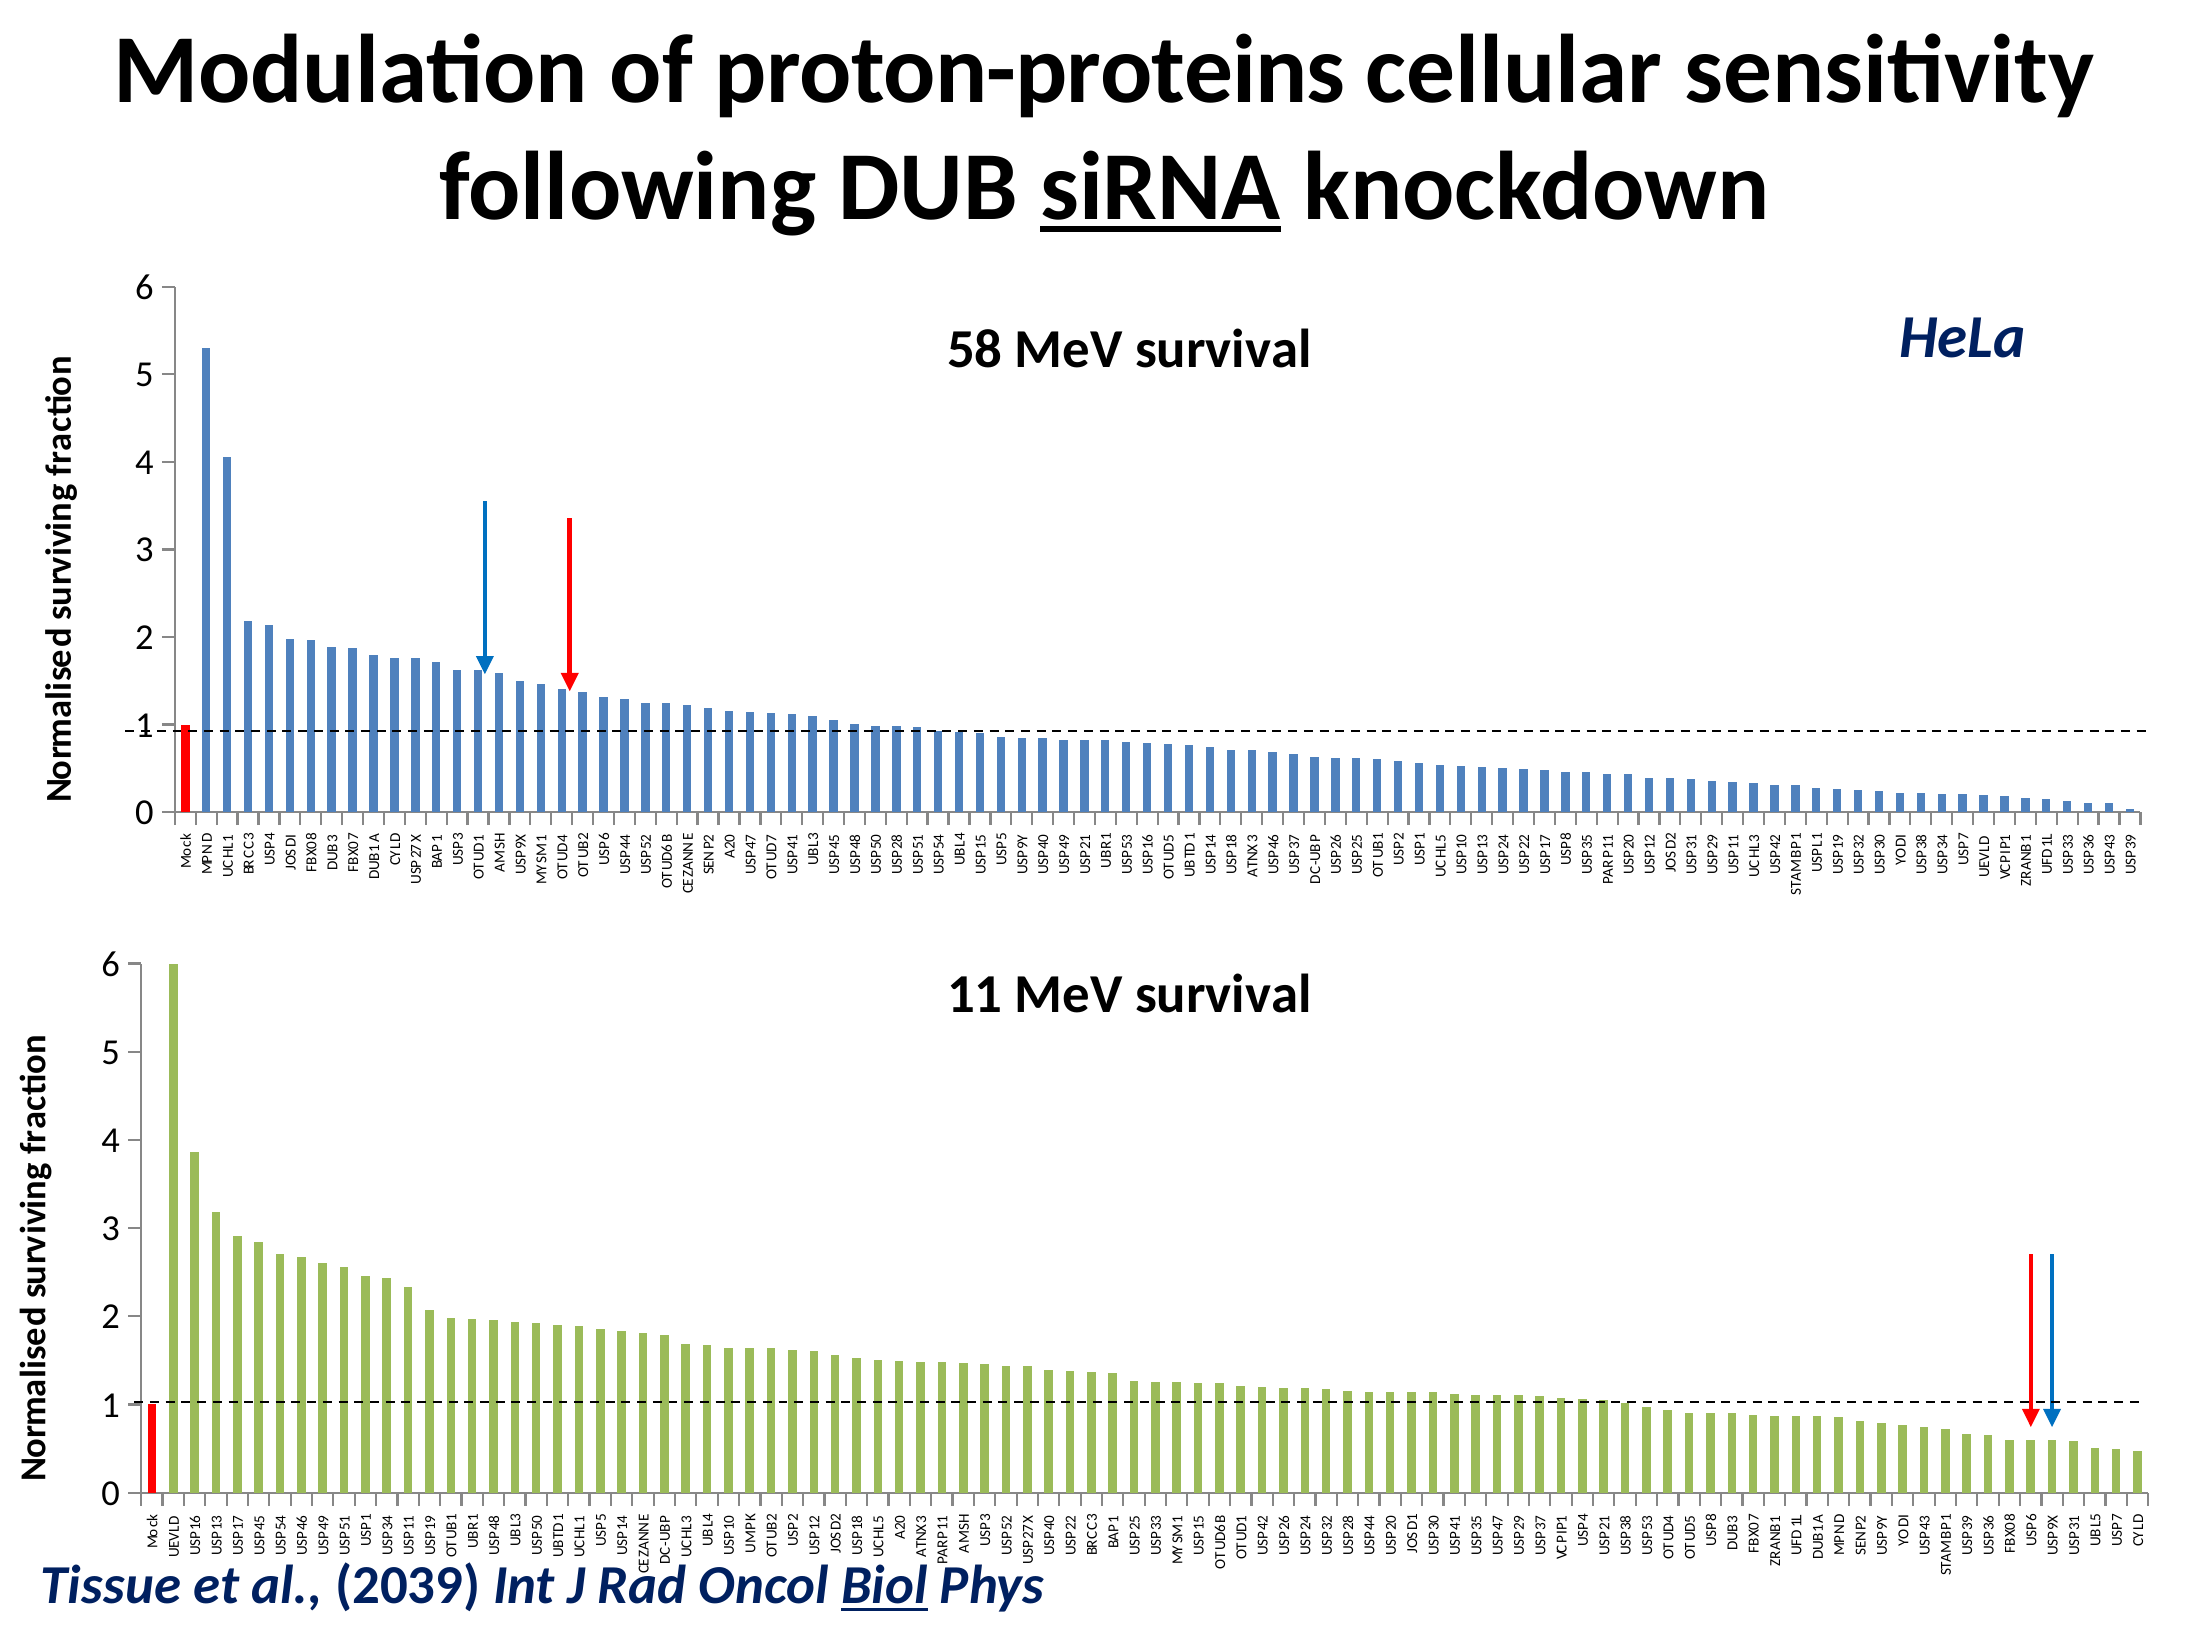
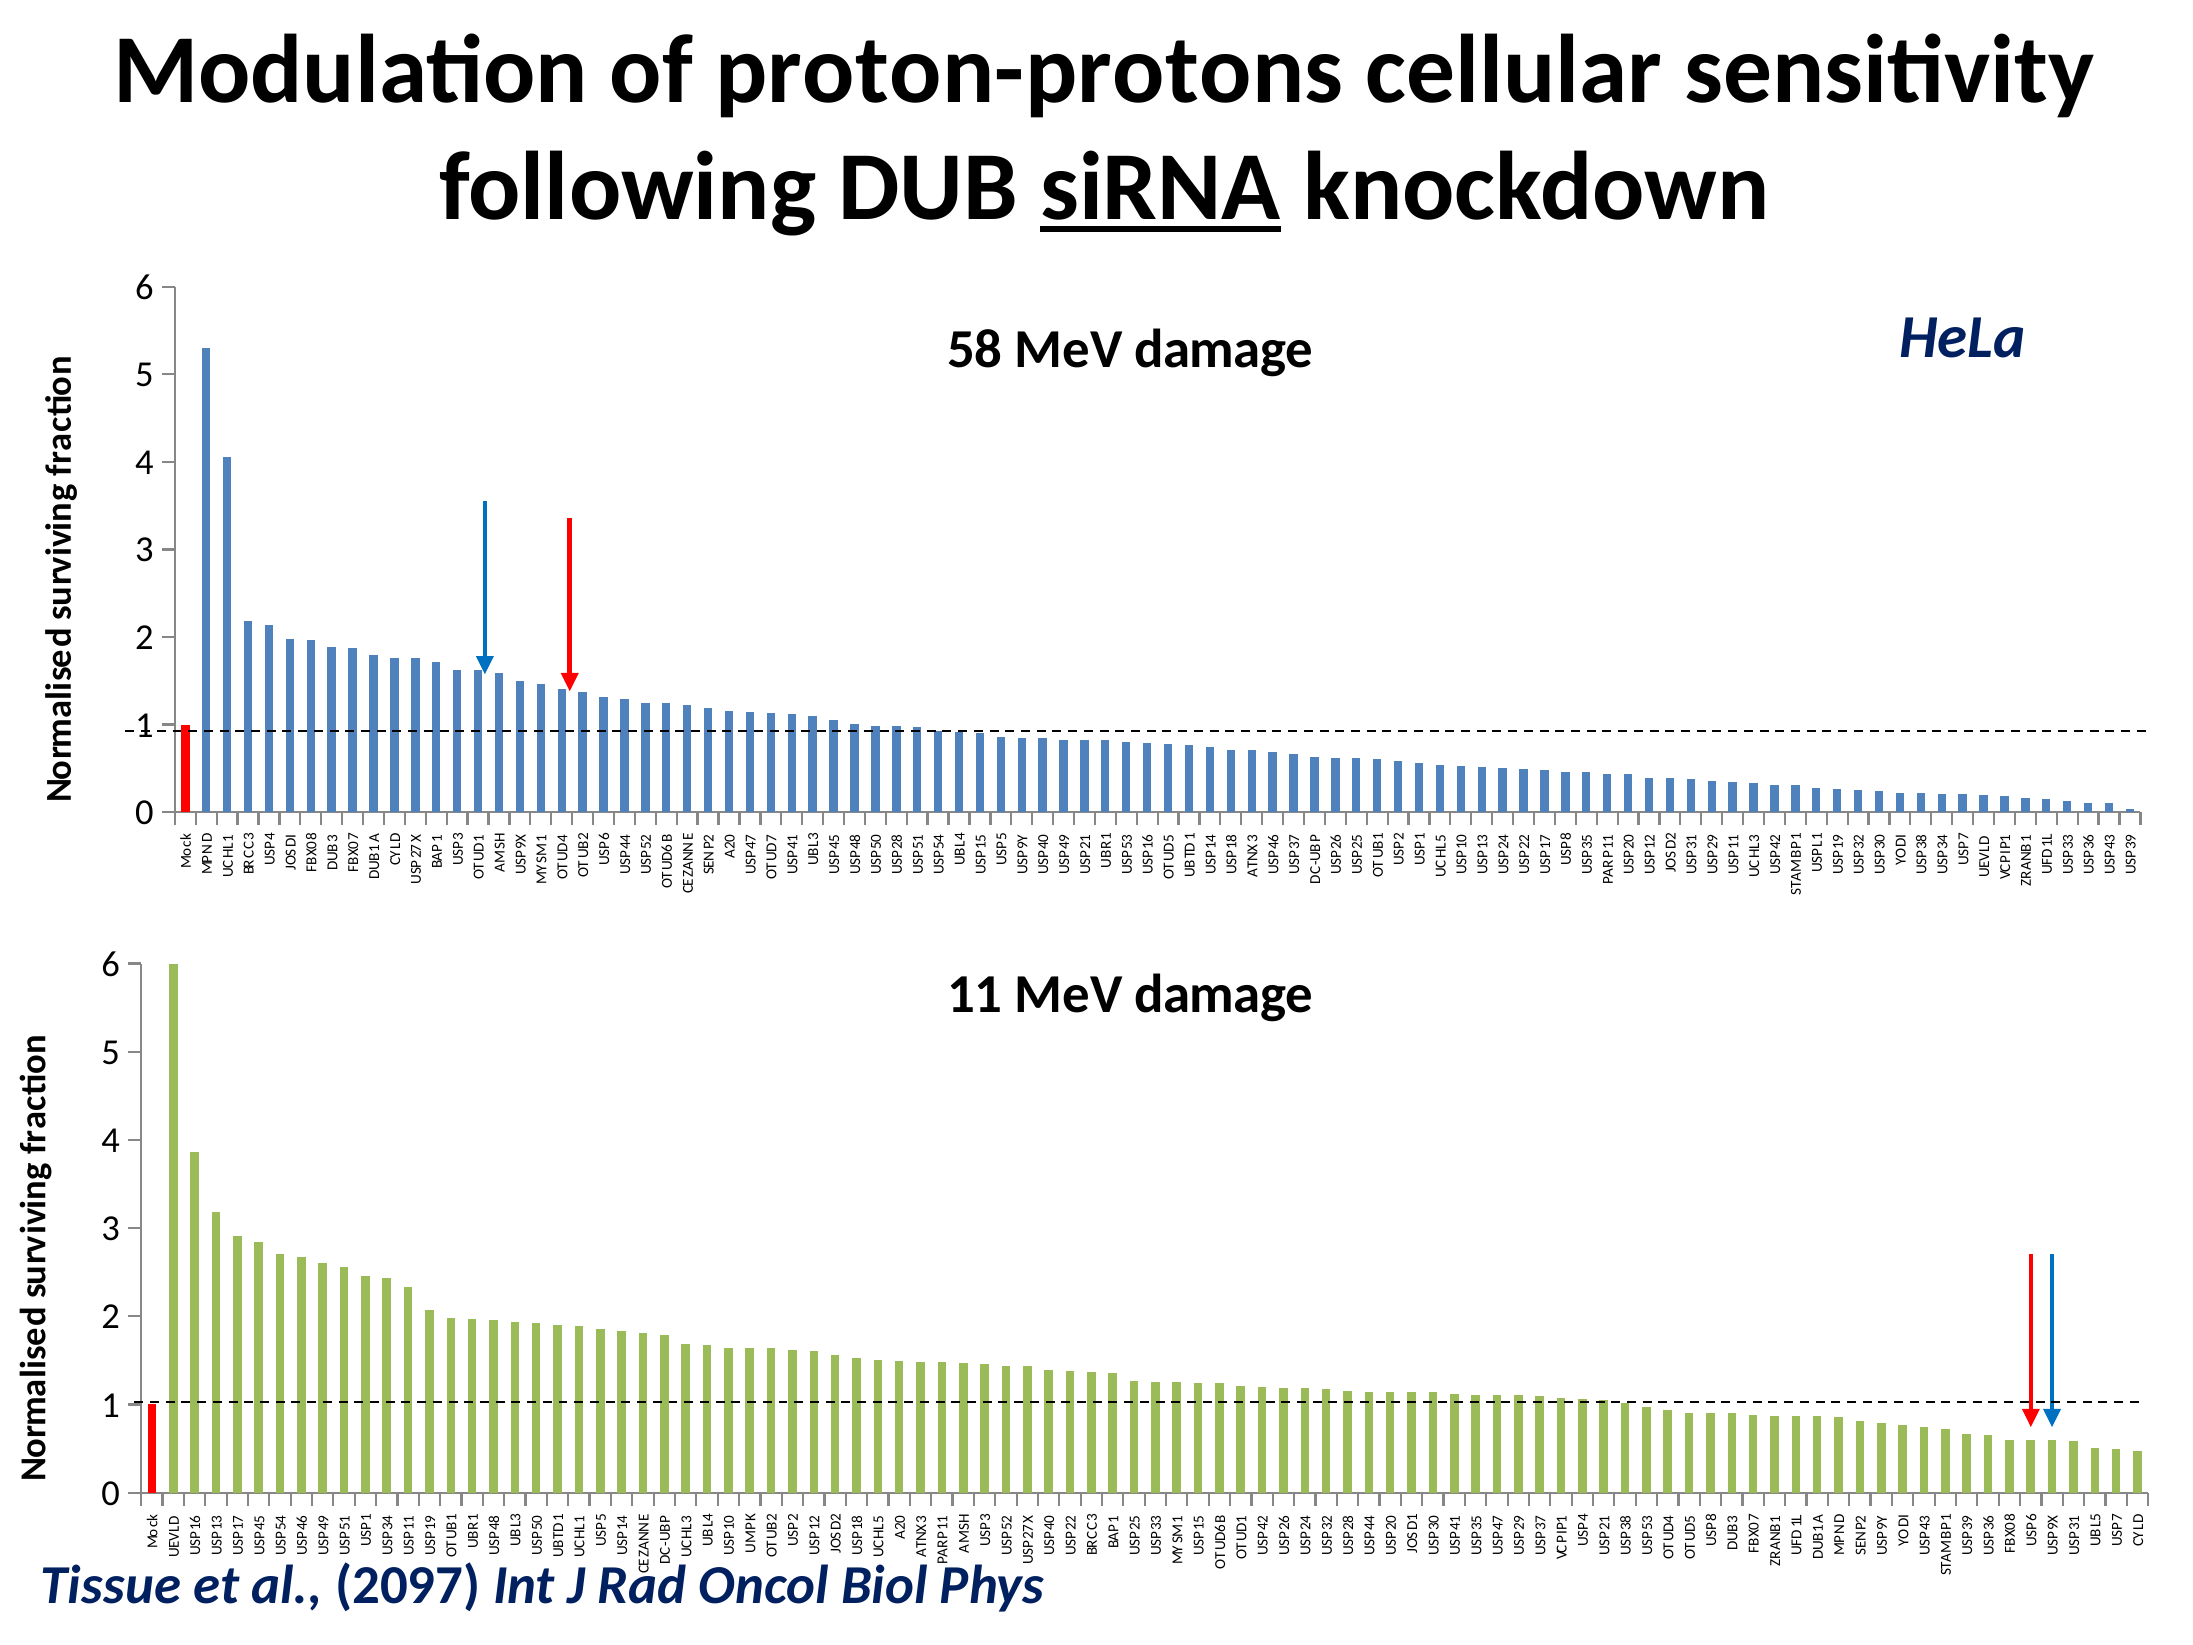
proton-proteins: proton-proteins -> proton-protons
58 MeV survival: survival -> damage
11 MeV survival: survival -> damage
2039: 2039 -> 2097
Biol underline: present -> none
